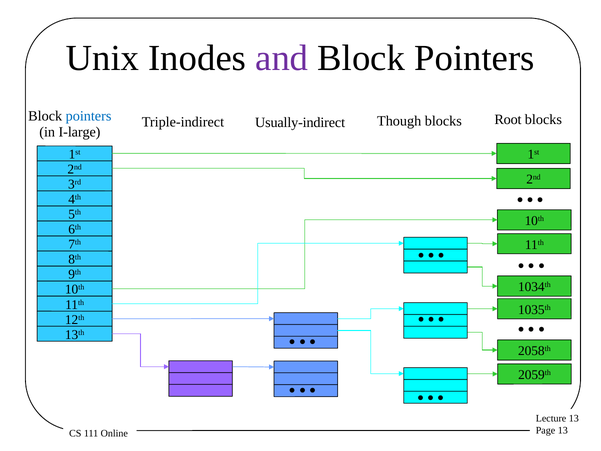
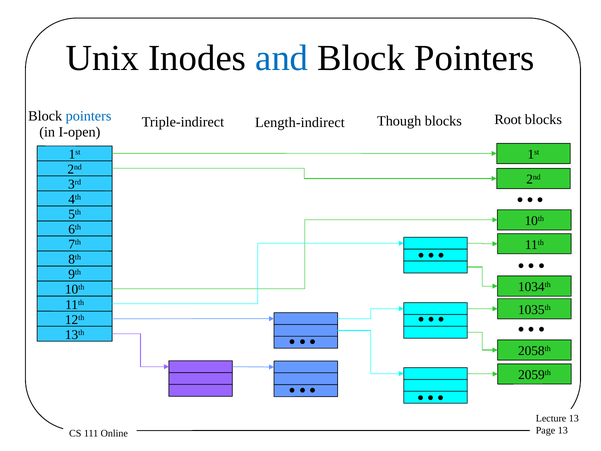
and colour: purple -> blue
Usually-indirect: Usually-indirect -> Length-indirect
I-large: I-large -> I-open
